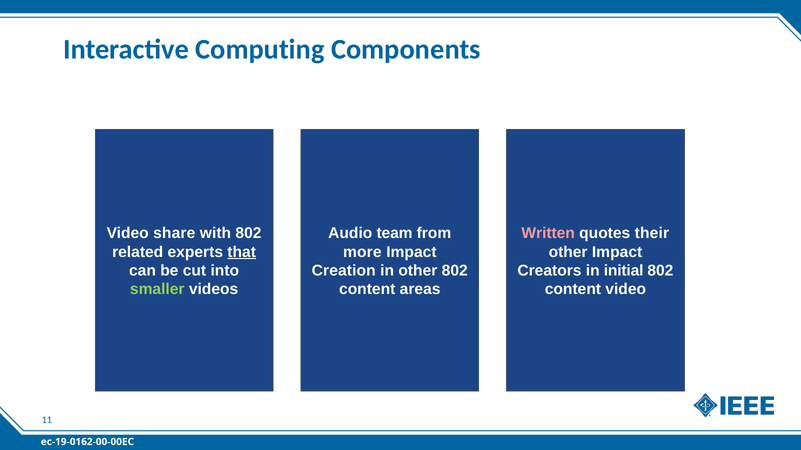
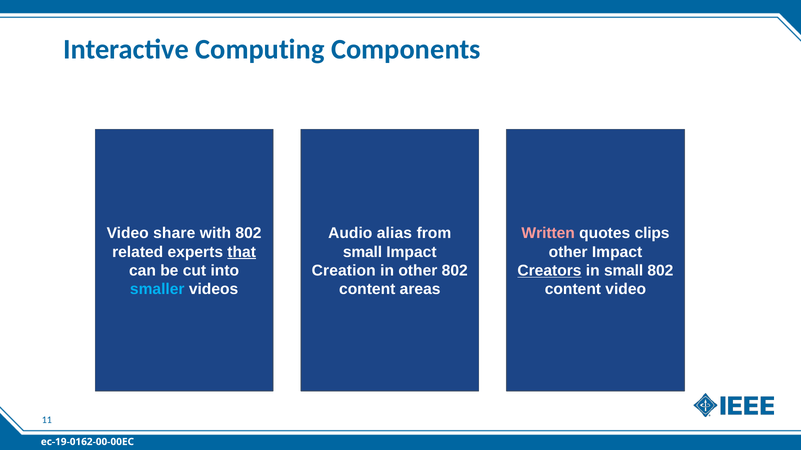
team: team -> alias
their: their -> clips
more at (362, 252): more -> small
Creators underline: none -> present
in initial: initial -> small
smaller colour: light green -> light blue
